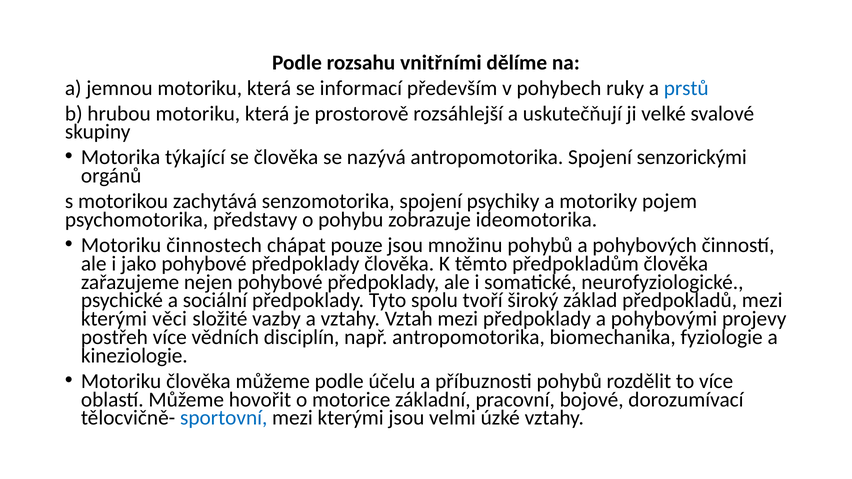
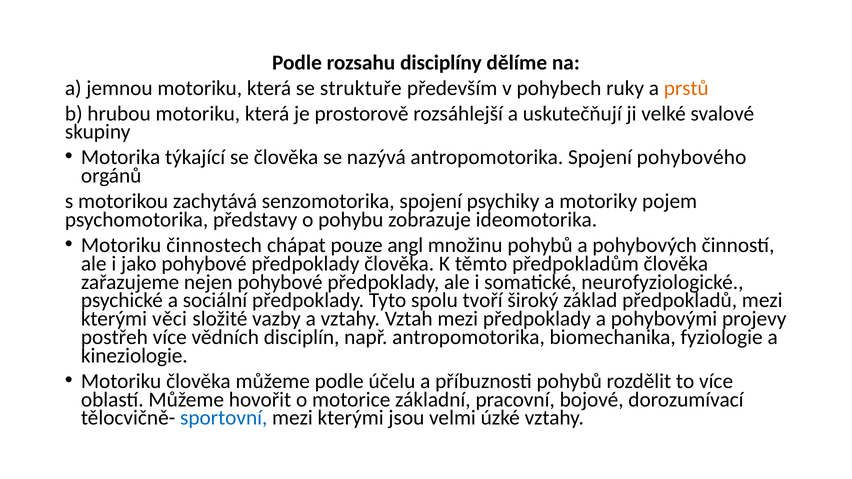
vnitřními: vnitřními -> disciplíny
informací: informací -> struktuře
prstů colour: blue -> orange
senzorickými: senzorickými -> pohybového
pouze jsou: jsou -> angl
